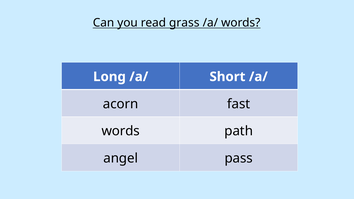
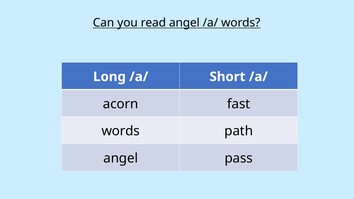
read grass: grass -> angel
